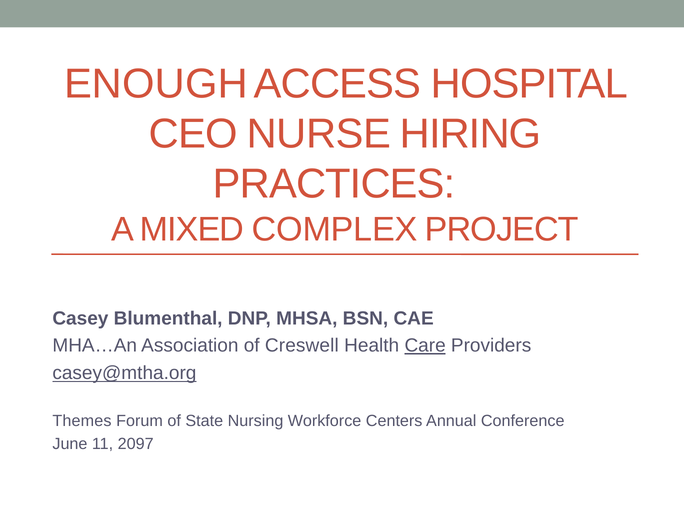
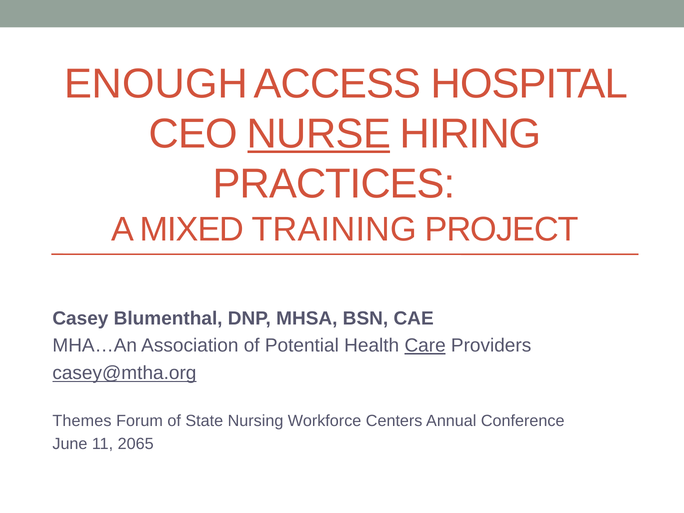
NURSE underline: none -> present
COMPLEX: COMPLEX -> TRAINING
Creswell: Creswell -> Potential
2097: 2097 -> 2065
